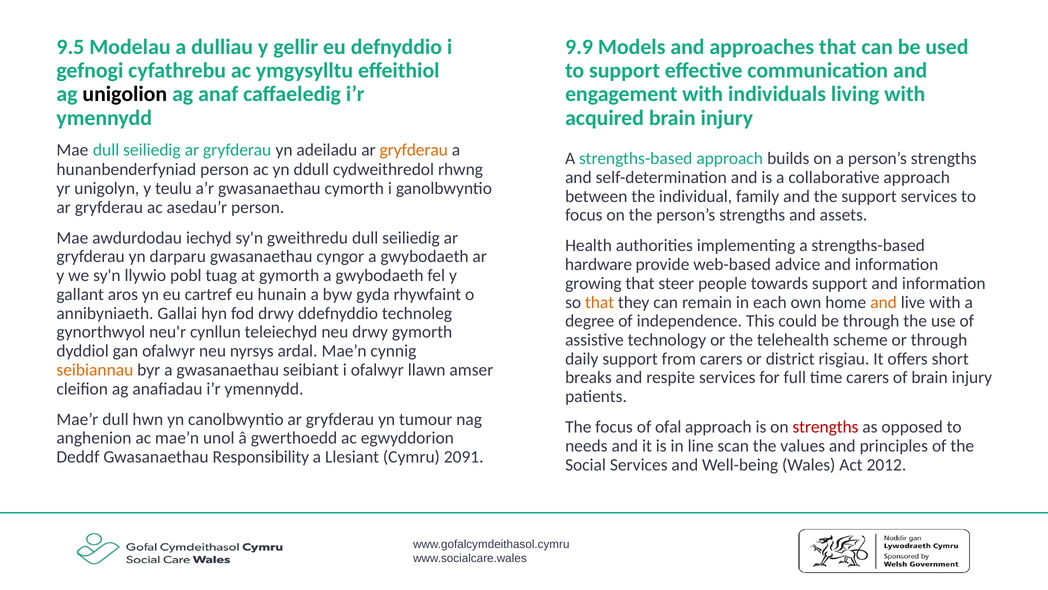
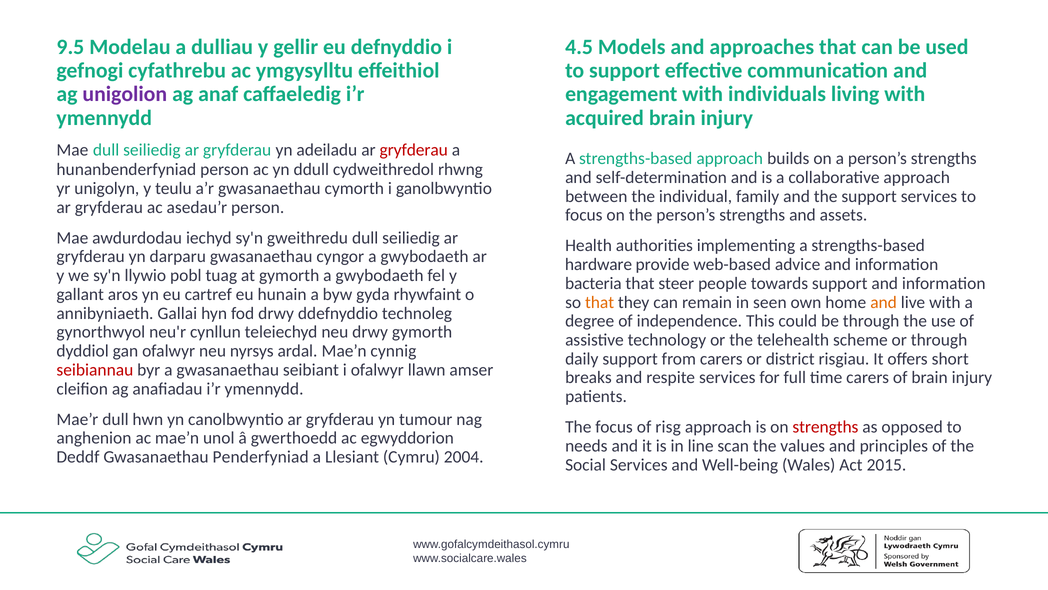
9.9: 9.9 -> 4.5
unigolion colour: black -> purple
gryfderau at (414, 150) colour: orange -> red
growing: growing -> bacteria
each: each -> seen
seibiannau colour: orange -> red
ofal: ofal -> risg
Responsibility: Responsibility -> Penderfyniad
2091: 2091 -> 2004
2012: 2012 -> 2015
